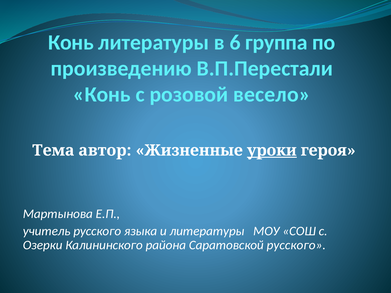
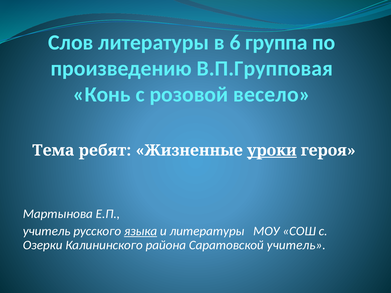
Конь at (71, 42): Конь -> Слов
В.П.Перестали: В.П.Перестали -> В.П.Групповая
автор: автор -> ребят
языка underline: none -> present
Саратовской русского: русского -> учитель
